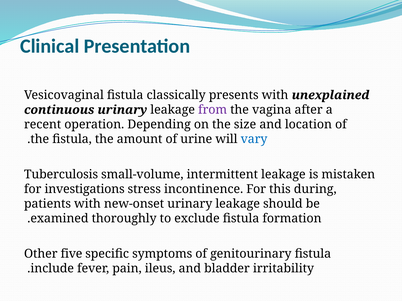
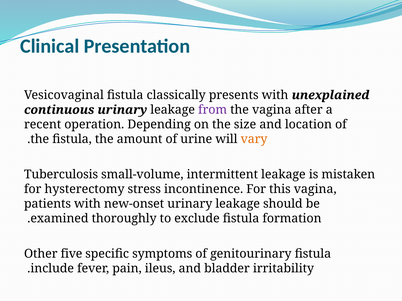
vary colour: blue -> orange
investigations: investigations -> hysterectomy
this during: during -> vagina
